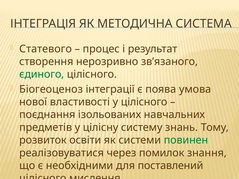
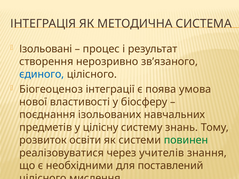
Статевого: Статевого -> Ізольовані
єдиного colour: green -> blue
у цілісного: цілісного -> біосферу
помилок: помилок -> учителів
